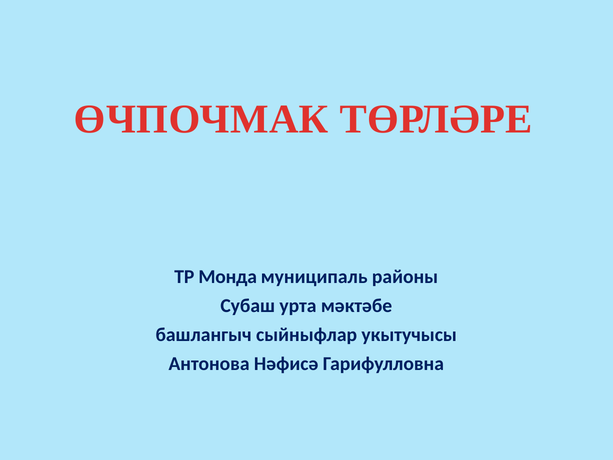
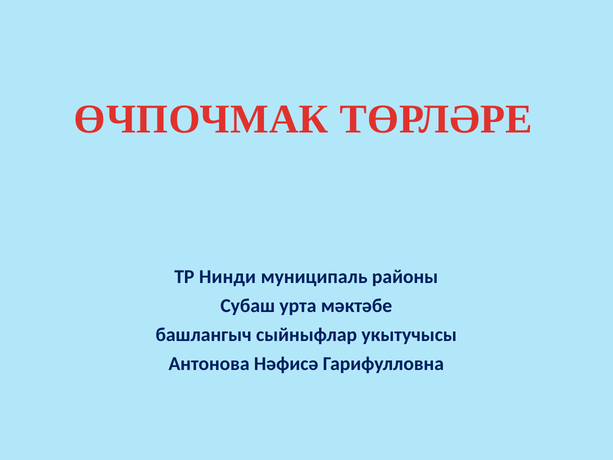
Монда: Монда -> Нинди
